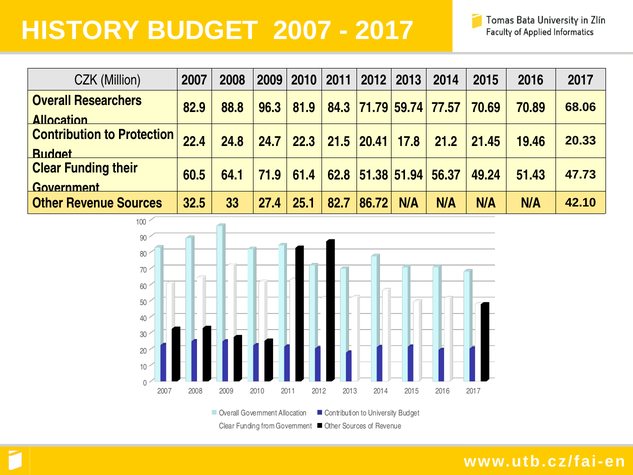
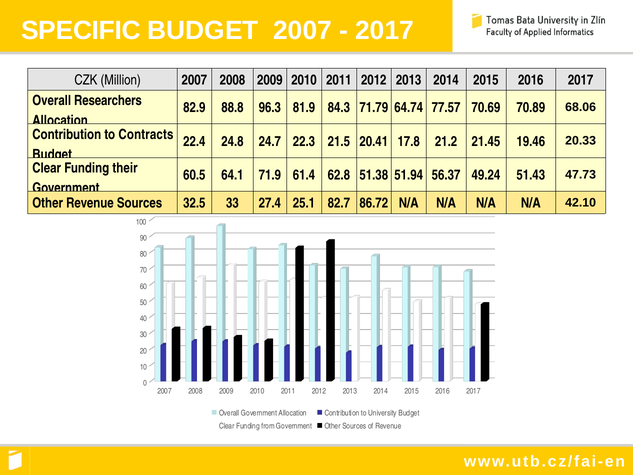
HISTORY: HISTORY -> SPECIFIC
59.74: 59.74 -> 64.74
Protection: Protection -> Contracts
